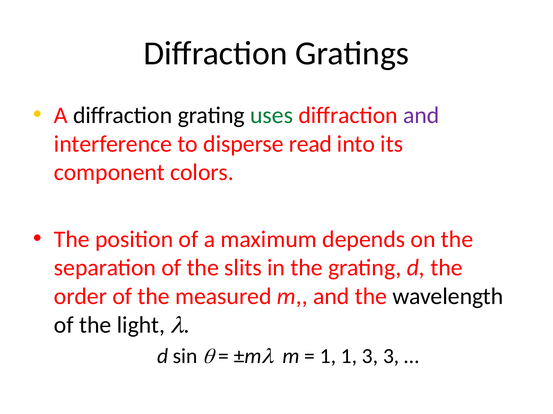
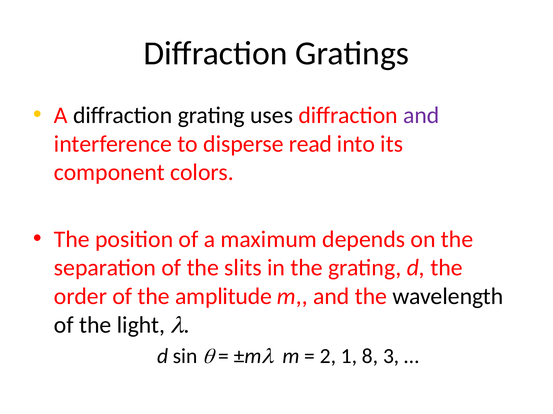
uses colour: green -> black
measured: measured -> amplitude
1 at (328, 357): 1 -> 2
1 3: 3 -> 8
